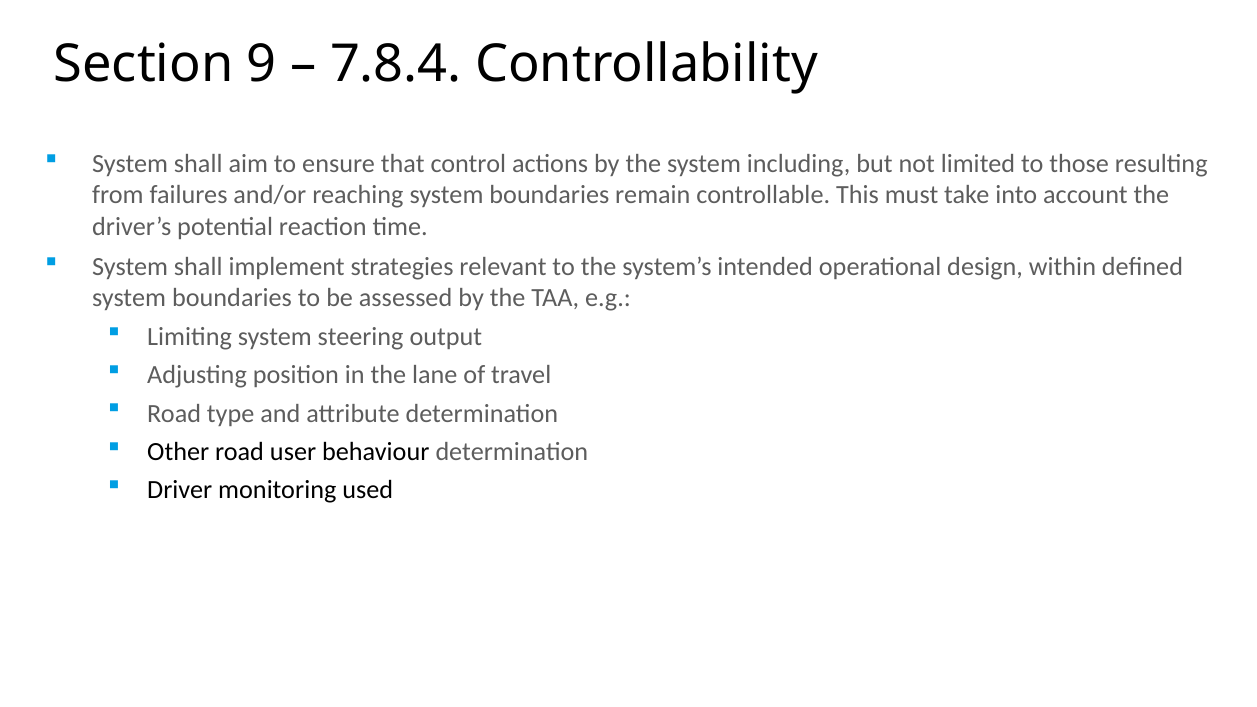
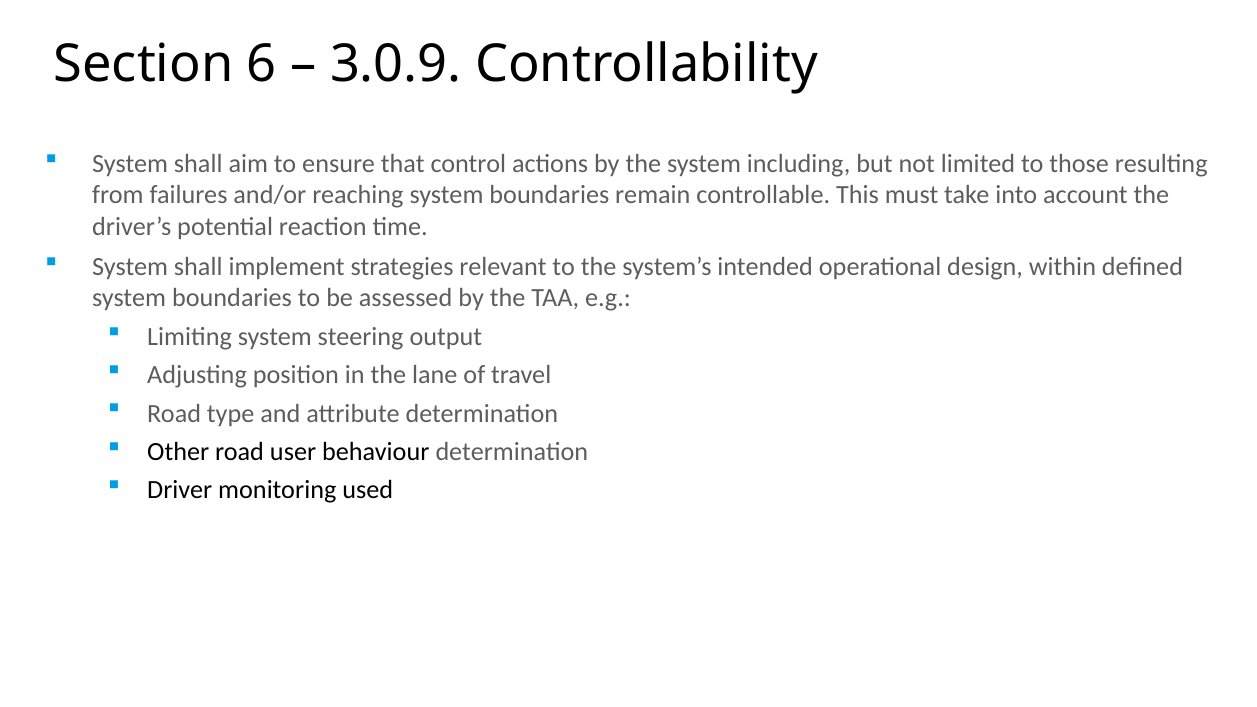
9: 9 -> 6
7.8.4: 7.8.4 -> 3.0.9
